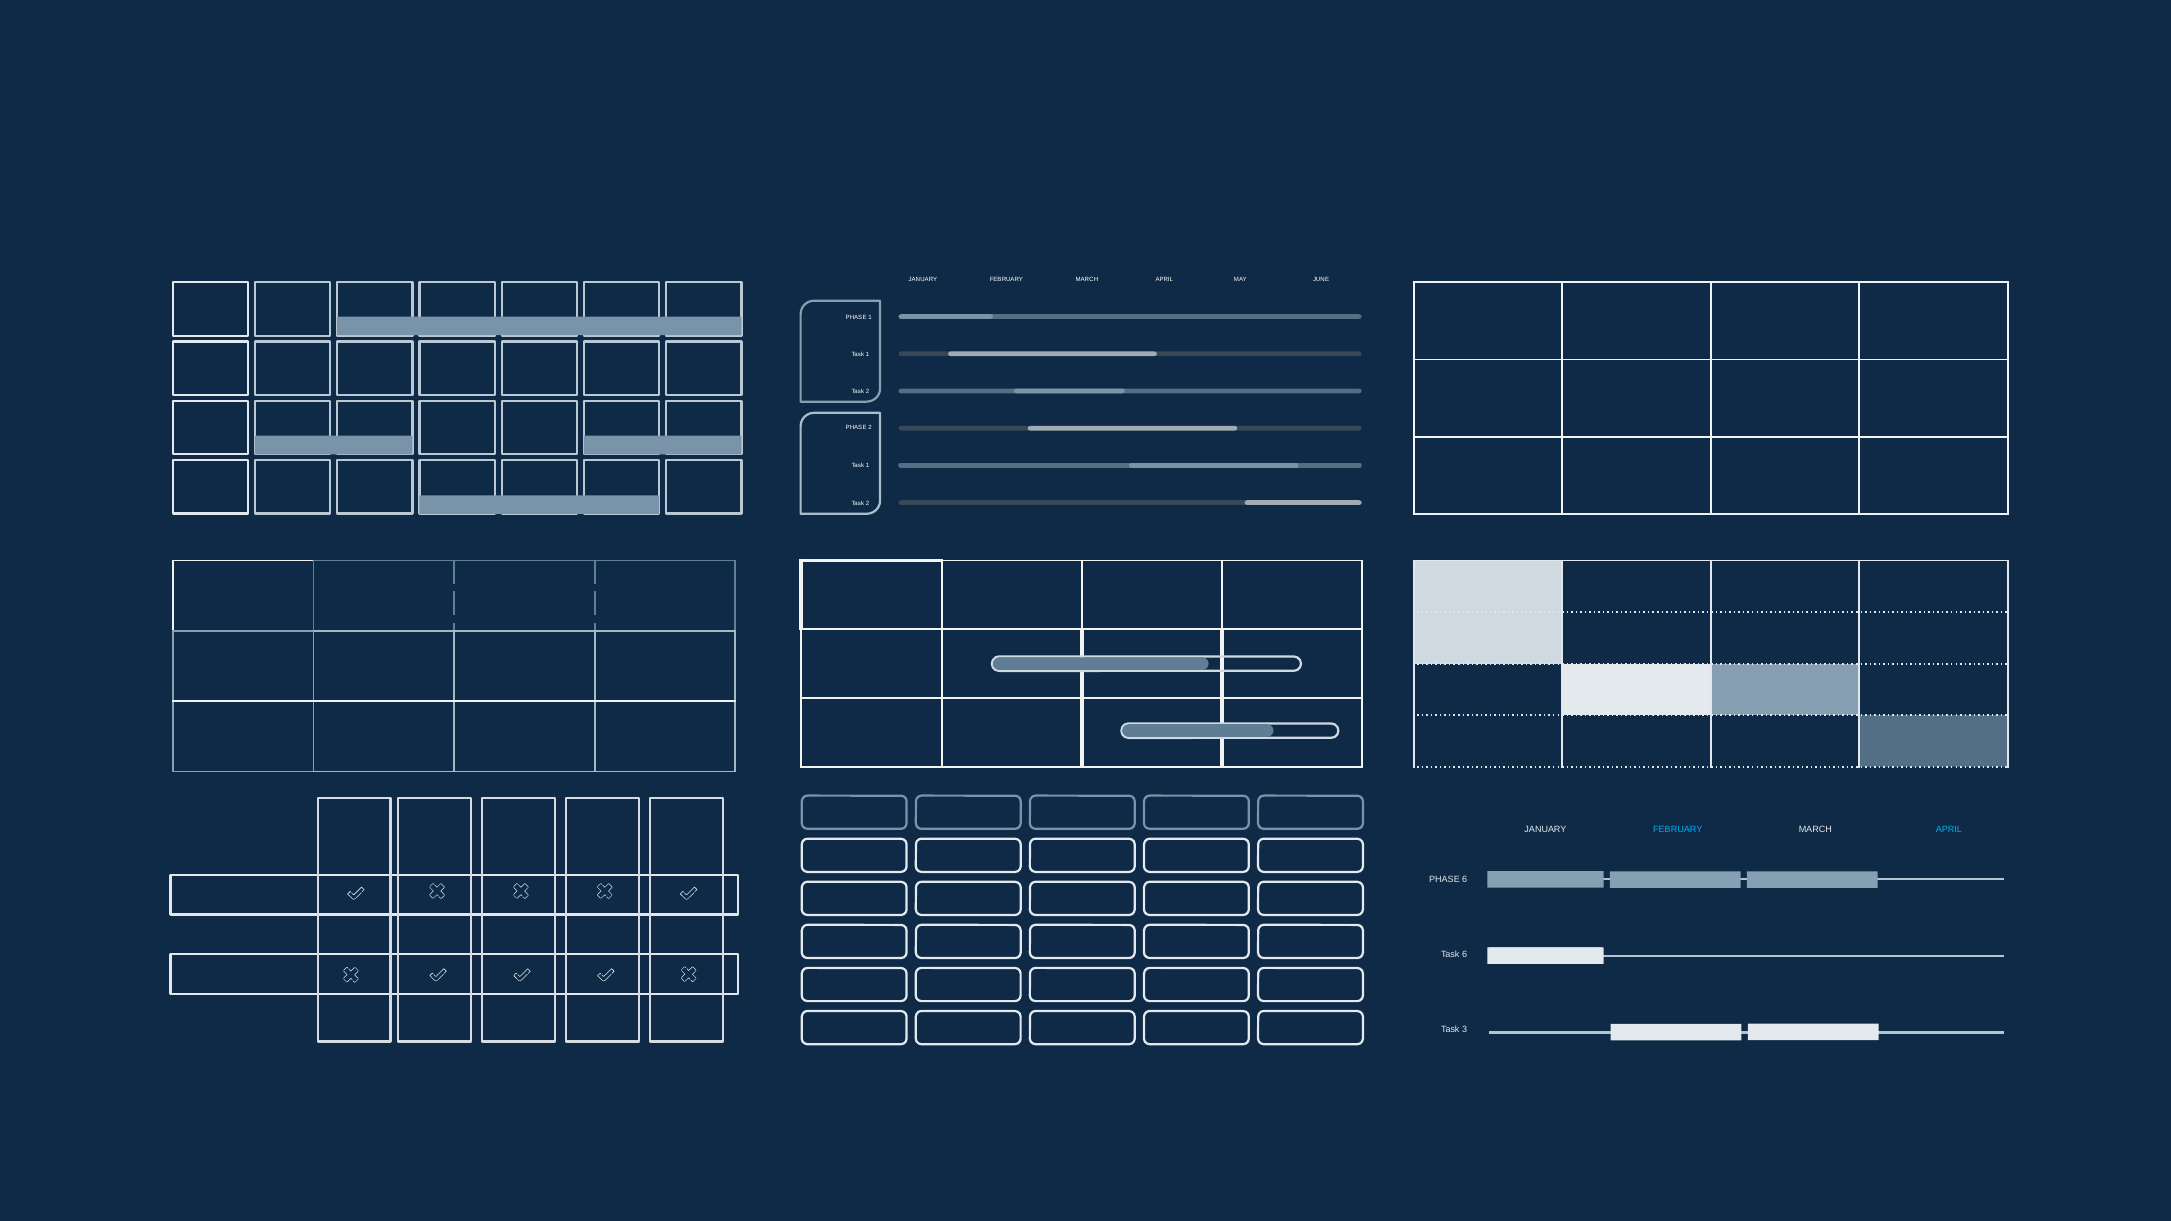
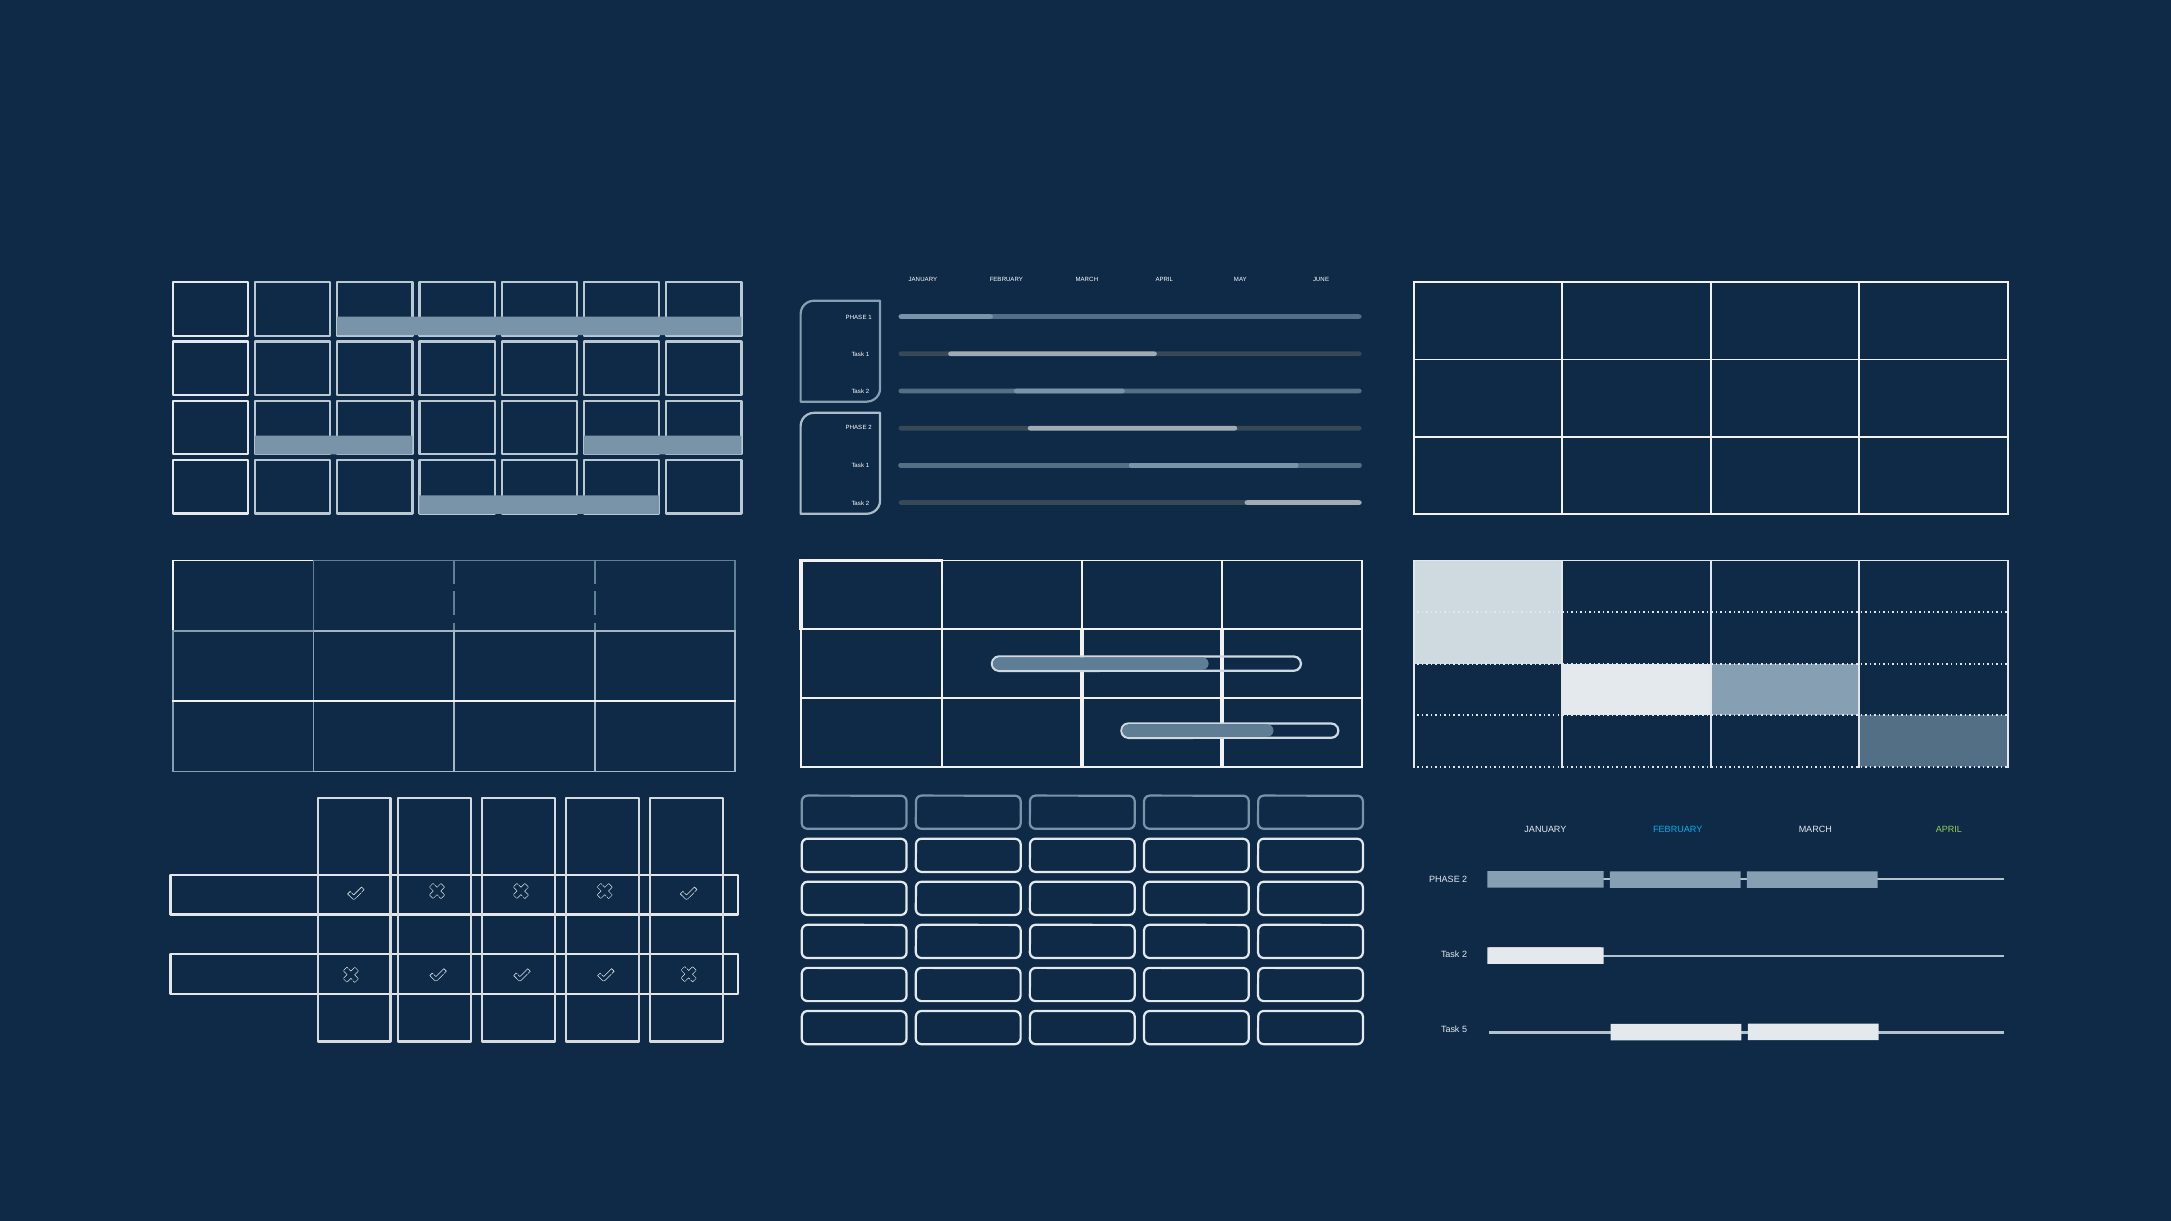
APRIL at (1949, 830) colour: light blue -> light green
6 at (1465, 880): 6 -> 2
6 at (1465, 955): 6 -> 2
3: 3 -> 5
